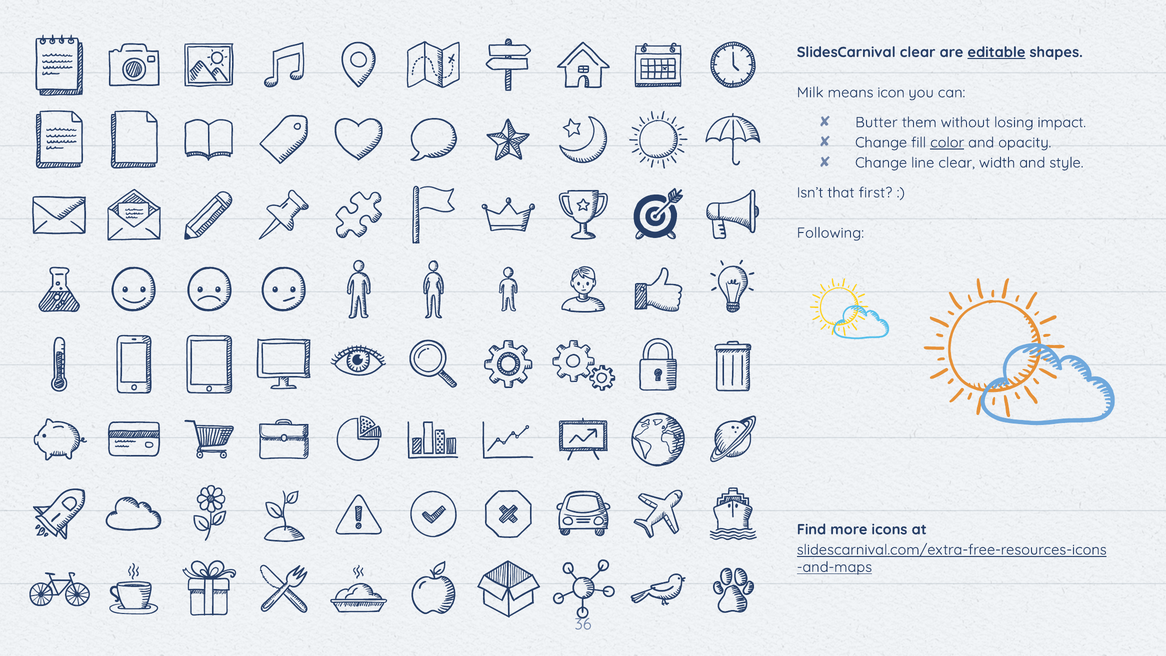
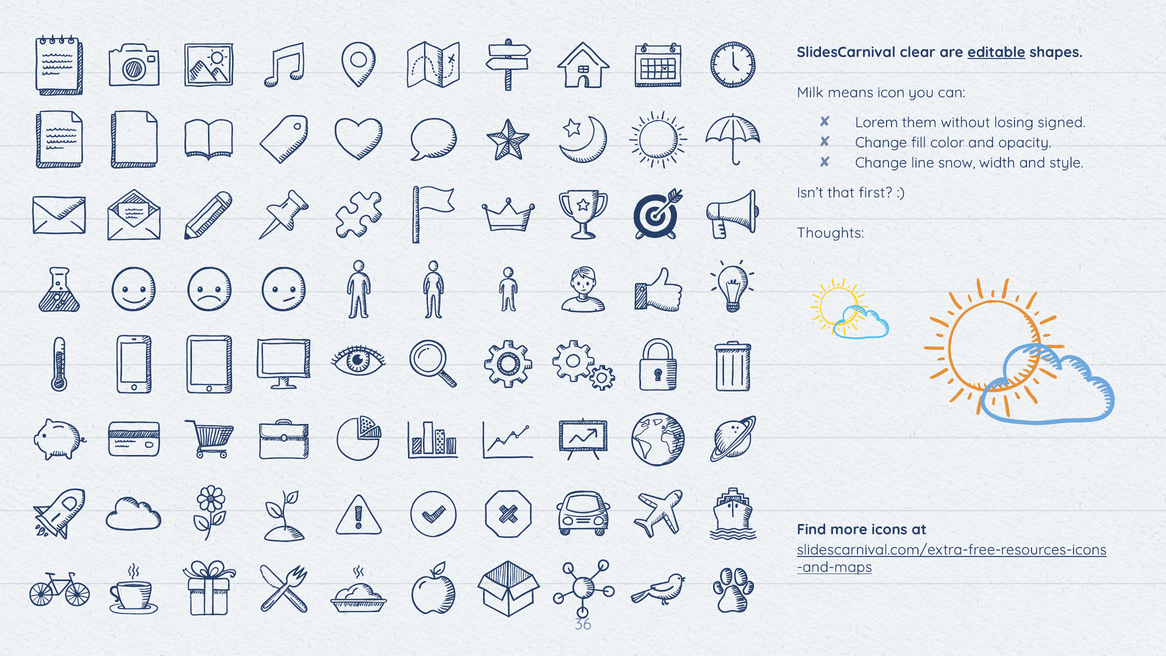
Butter: Butter -> Lorem
impact: impact -> signed
color underline: present -> none
line clear: clear -> snow
Following: Following -> Thoughts
